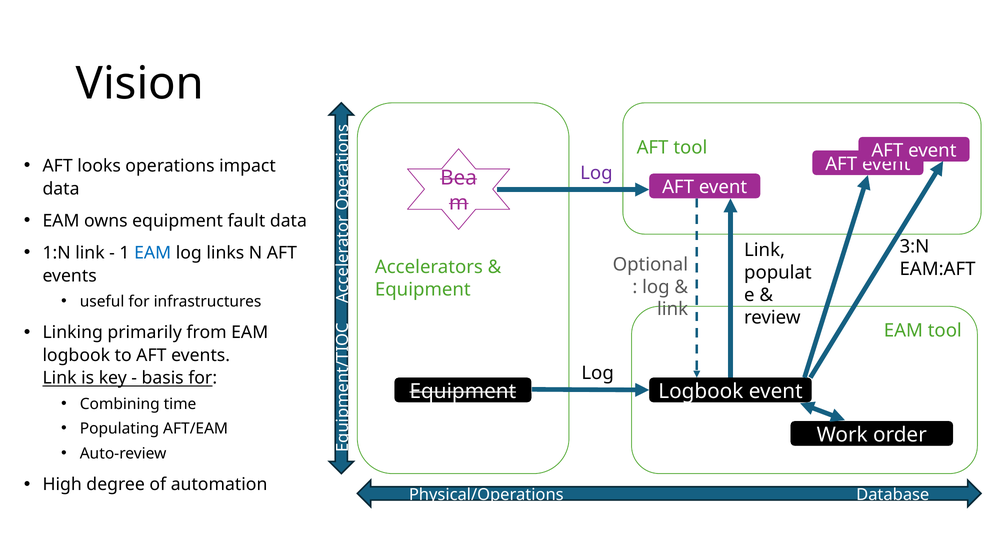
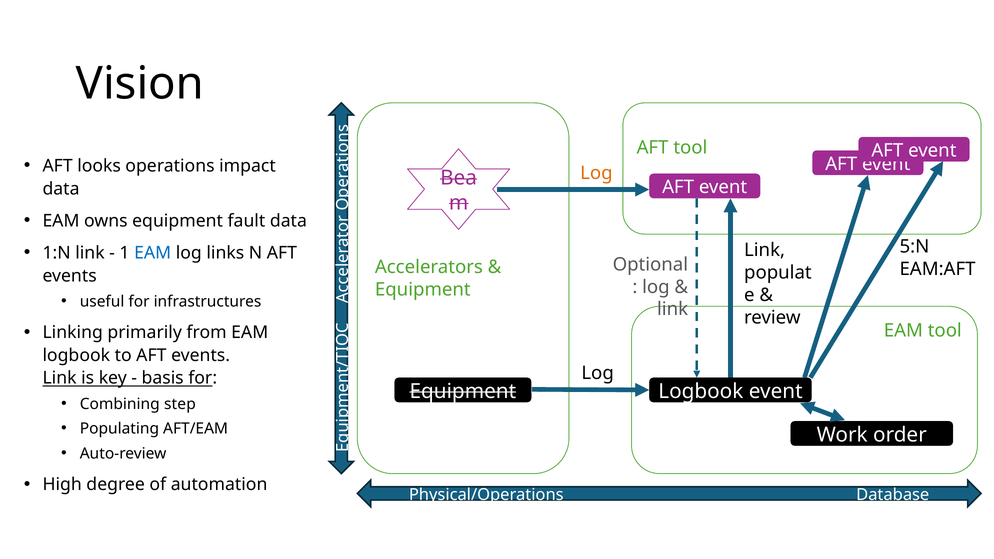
Log at (596, 173) colour: purple -> orange
3:N: 3:N -> 5:N
time: time -> step
